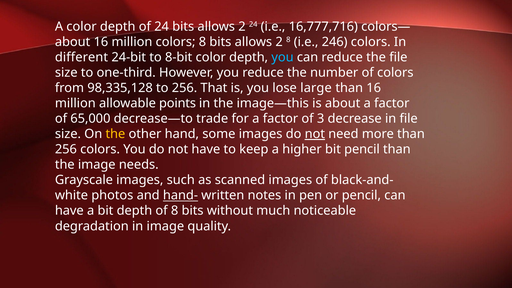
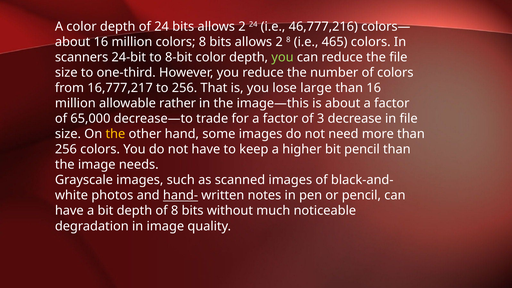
16,777,716: 16,777,716 -> 46,777,216
246: 246 -> 465
different: different -> scanners
you at (282, 57) colour: light blue -> light green
98,335,128: 98,335,128 -> 16,777,217
points: points -> rather
not at (315, 134) underline: present -> none
